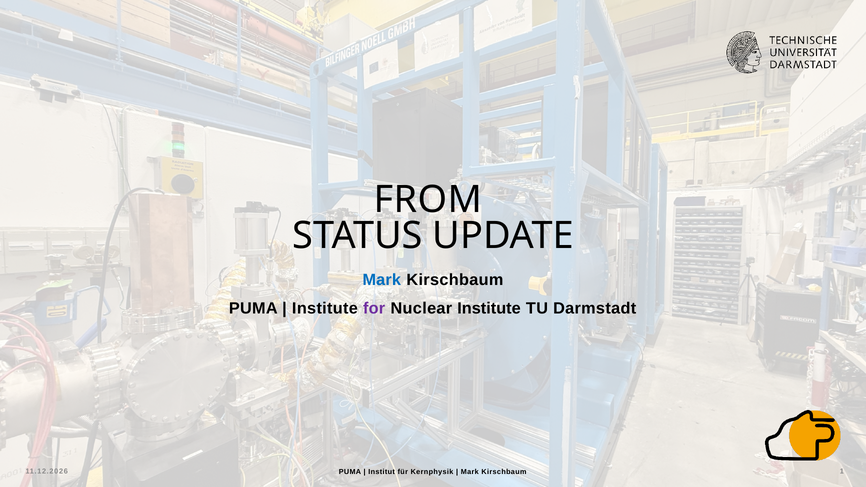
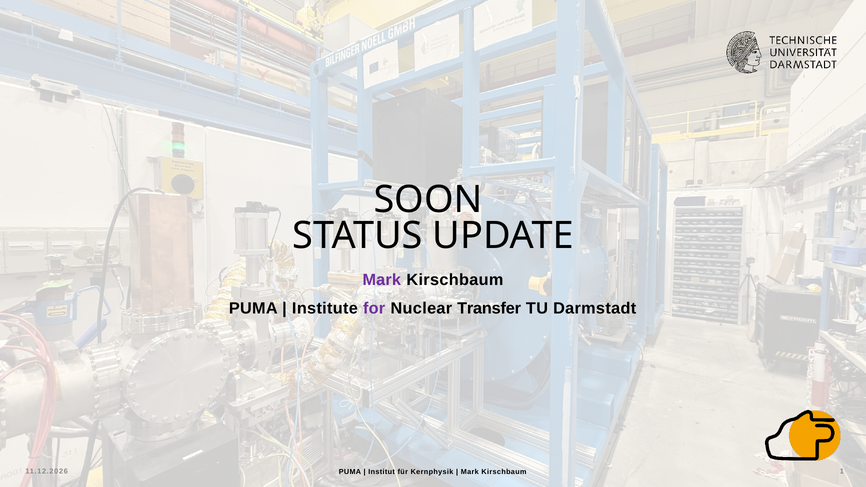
FROM: FROM -> SOON
Mark at (382, 280) colour: blue -> purple
Nuclear Institute: Institute -> Transfer
